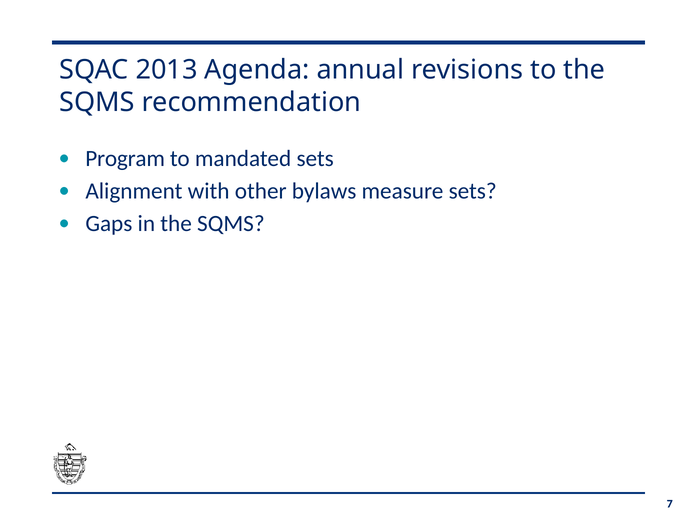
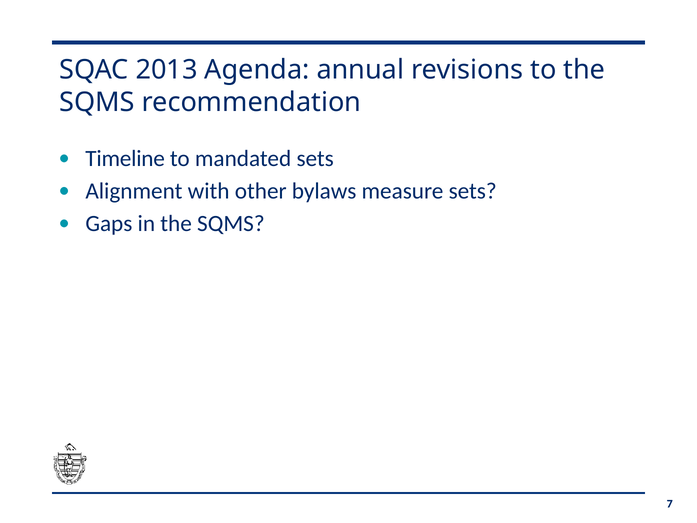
Program: Program -> Timeline
